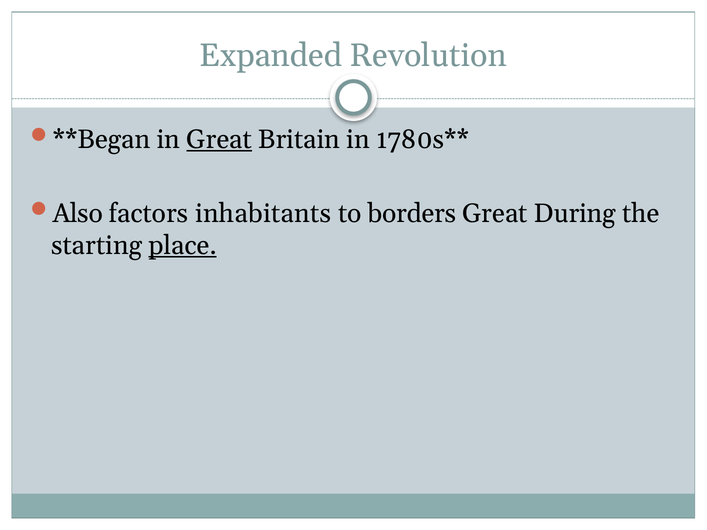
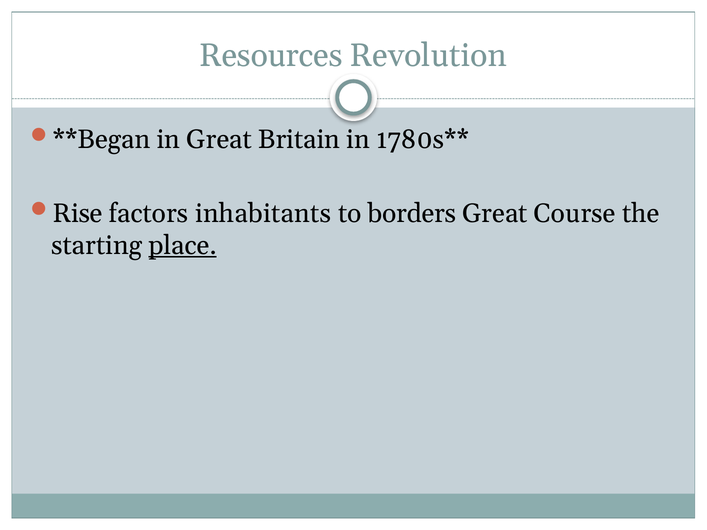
Expanded: Expanded -> Resources
Great at (219, 139) underline: present -> none
Also: Also -> Rise
During: During -> Course
